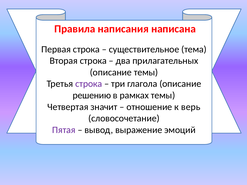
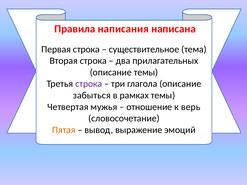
решению: решению -> забыться
значит: значит -> мужья
Пятая colour: purple -> orange
